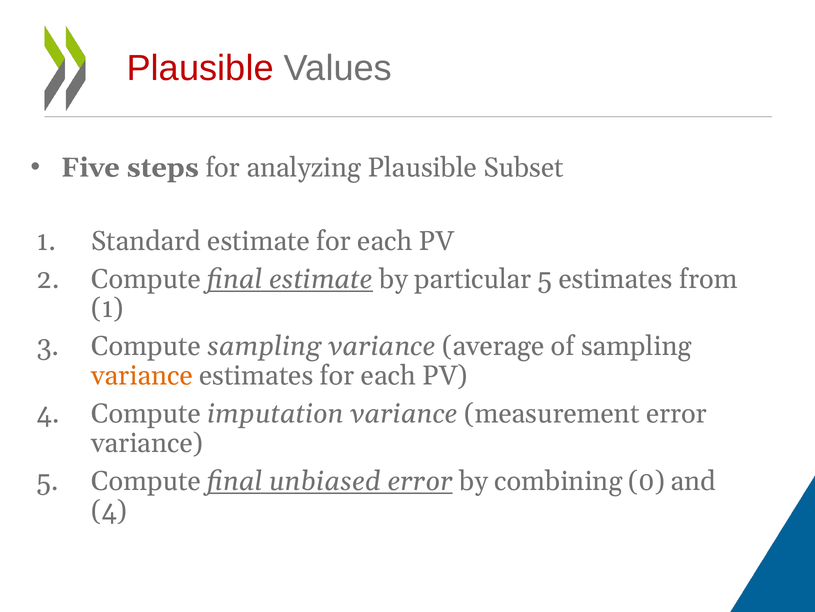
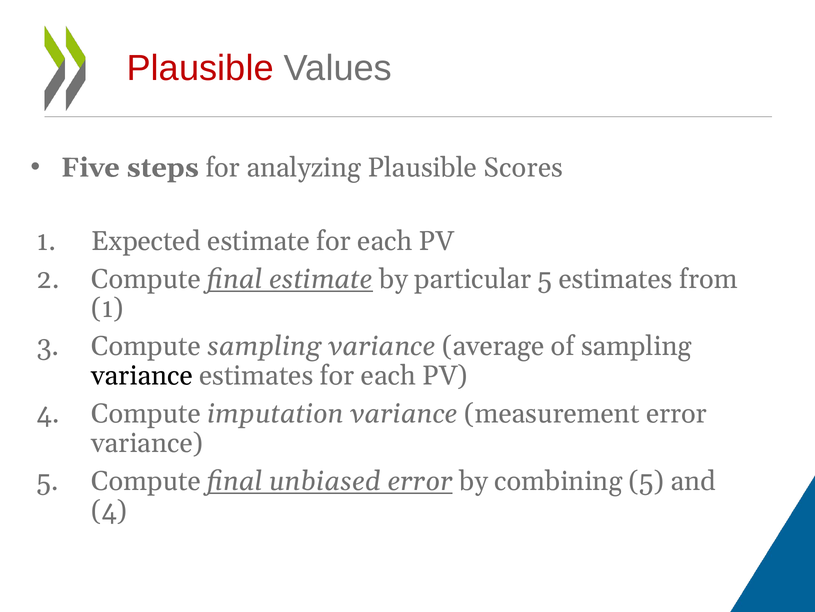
Subset: Subset -> Scores
Standard: Standard -> Expected
variance at (142, 375) colour: orange -> black
combining 0: 0 -> 5
